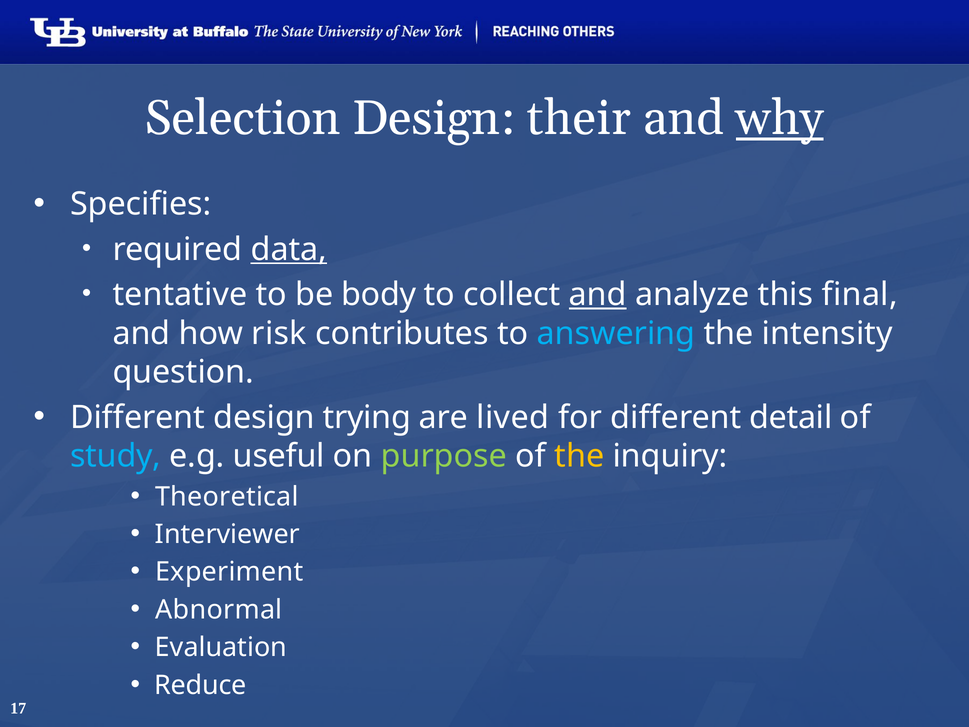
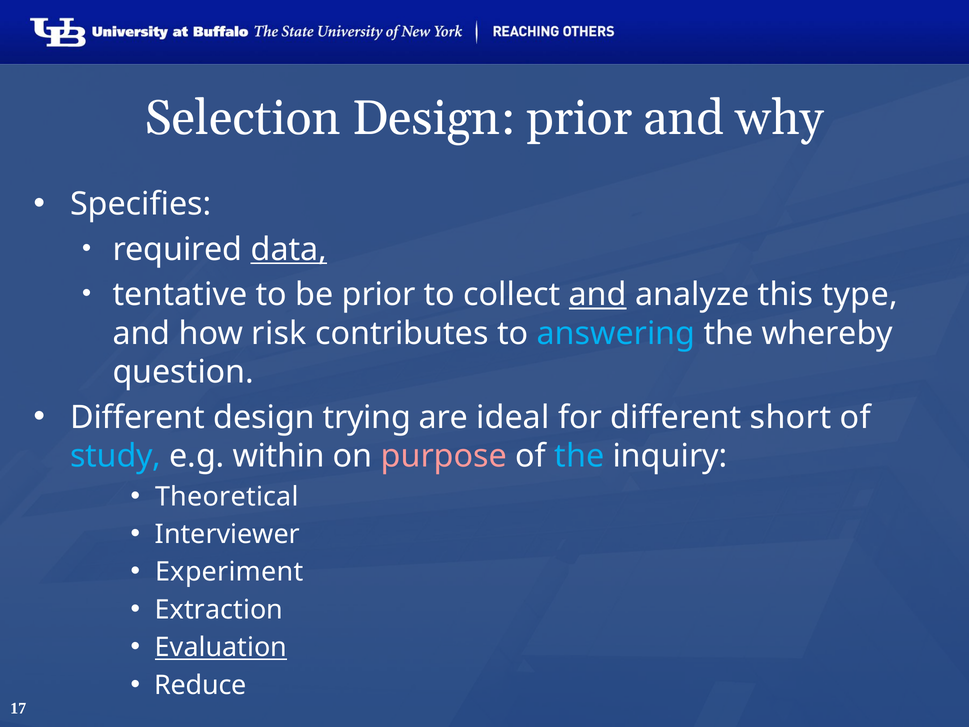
Design their: their -> prior
why underline: present -> none
be body: body -> prior
final: final -> type
intensity: intensity -> whereby
lived: lived -> ideal
detail: detail -> short
useful: useful -> within
purpose colour: light green -> pink
the at (579, 456) colour: yellow -> light blue
Abnormal: Abnormal -> Extraction
Evaluation underline: none -> present
